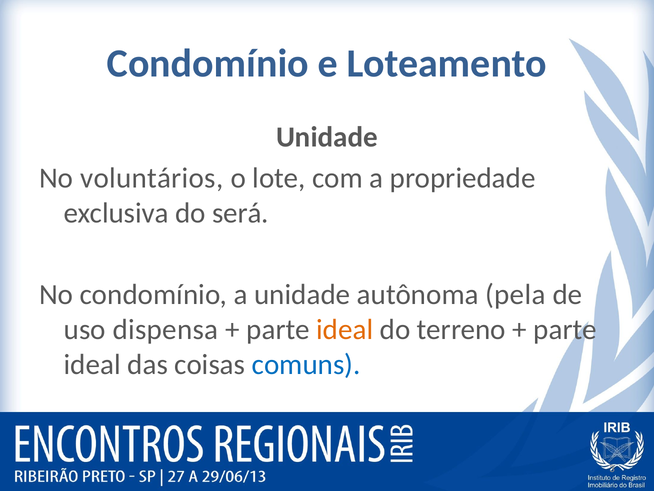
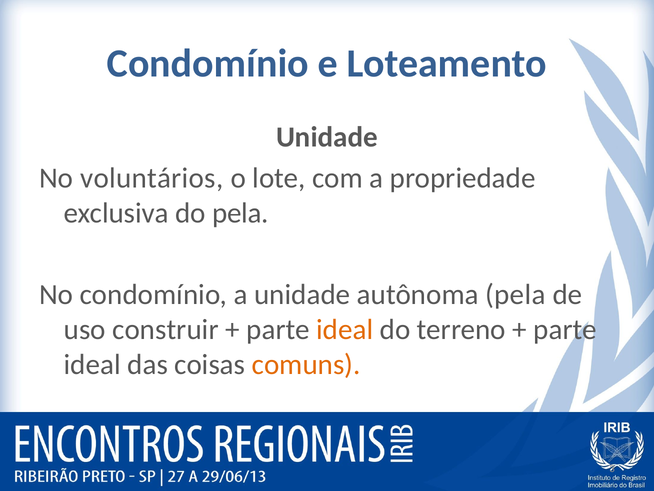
do será: será -> pela
dispensa: dispensa -> construir
comuns colour: blue -> orange
